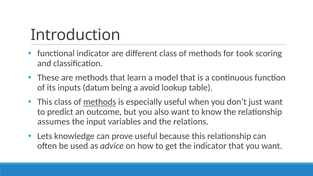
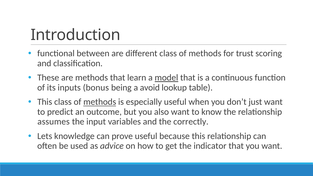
functional indicator: indicator -> between
took: took -> trust
model underline: none -> present
datum: datum -> bonus
relations: relations -> correctly
